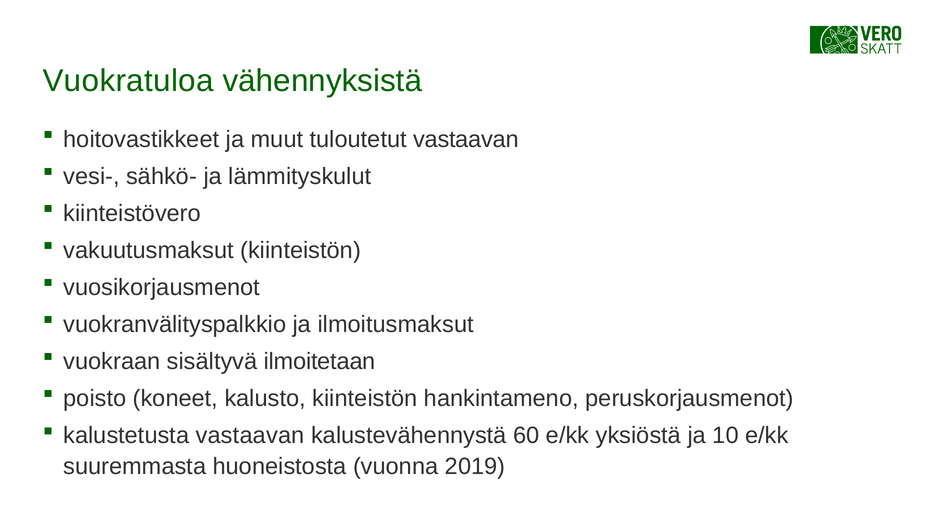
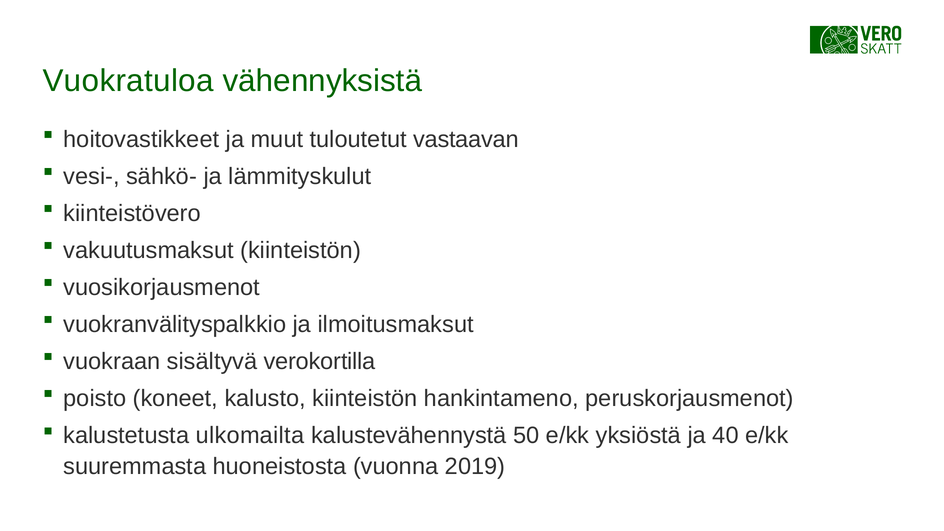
ilmoitetaan: ilmoitetaan -> verokortilla
kalustetusta vastaavan: vastaavan -> ulkomailta
60: 60 -> 50
10: 10 -> 40
